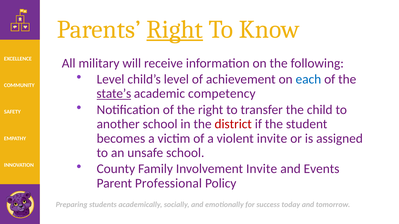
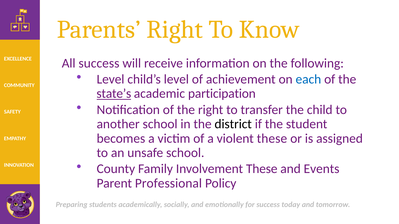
Right at (175, 29) underline: present -> none
All military: military -> success
competency: competency -> participation
district colour: red -> black
violent invite: invite -> these
Involvement Invite: Invite -> These
